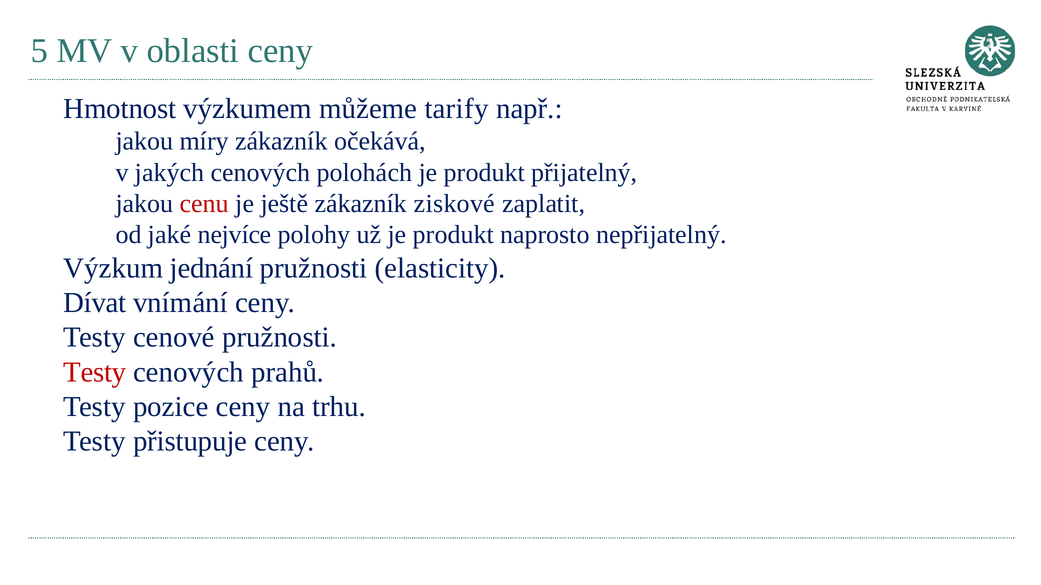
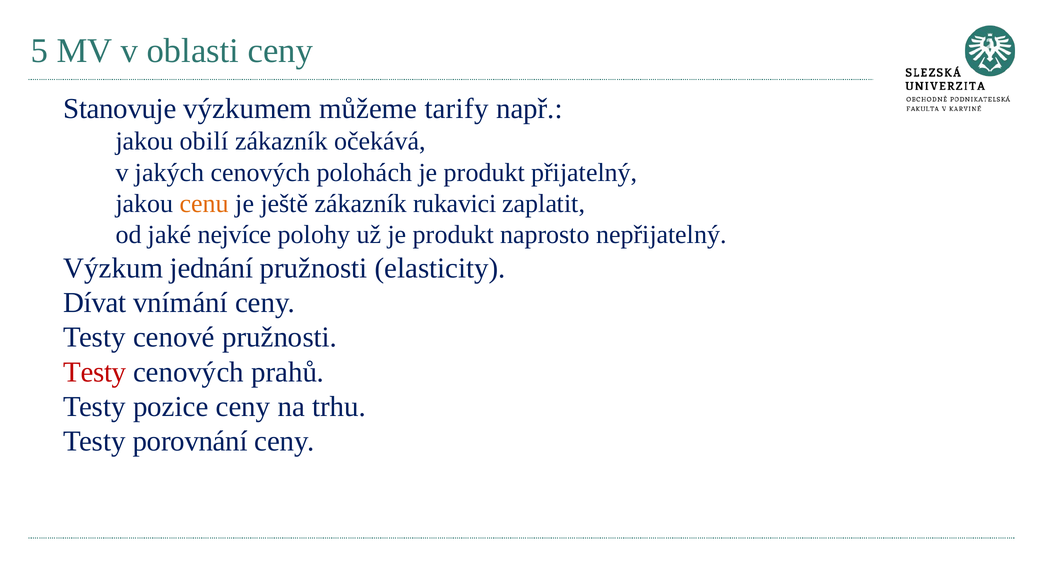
Hmotnost: Hmotnost -> Stanovuje
míry: míry -> obilí
cenu colour: red -> orange
ziskové: ziskové -> rukavici
přistupuje: přistupuje -> porovnání
